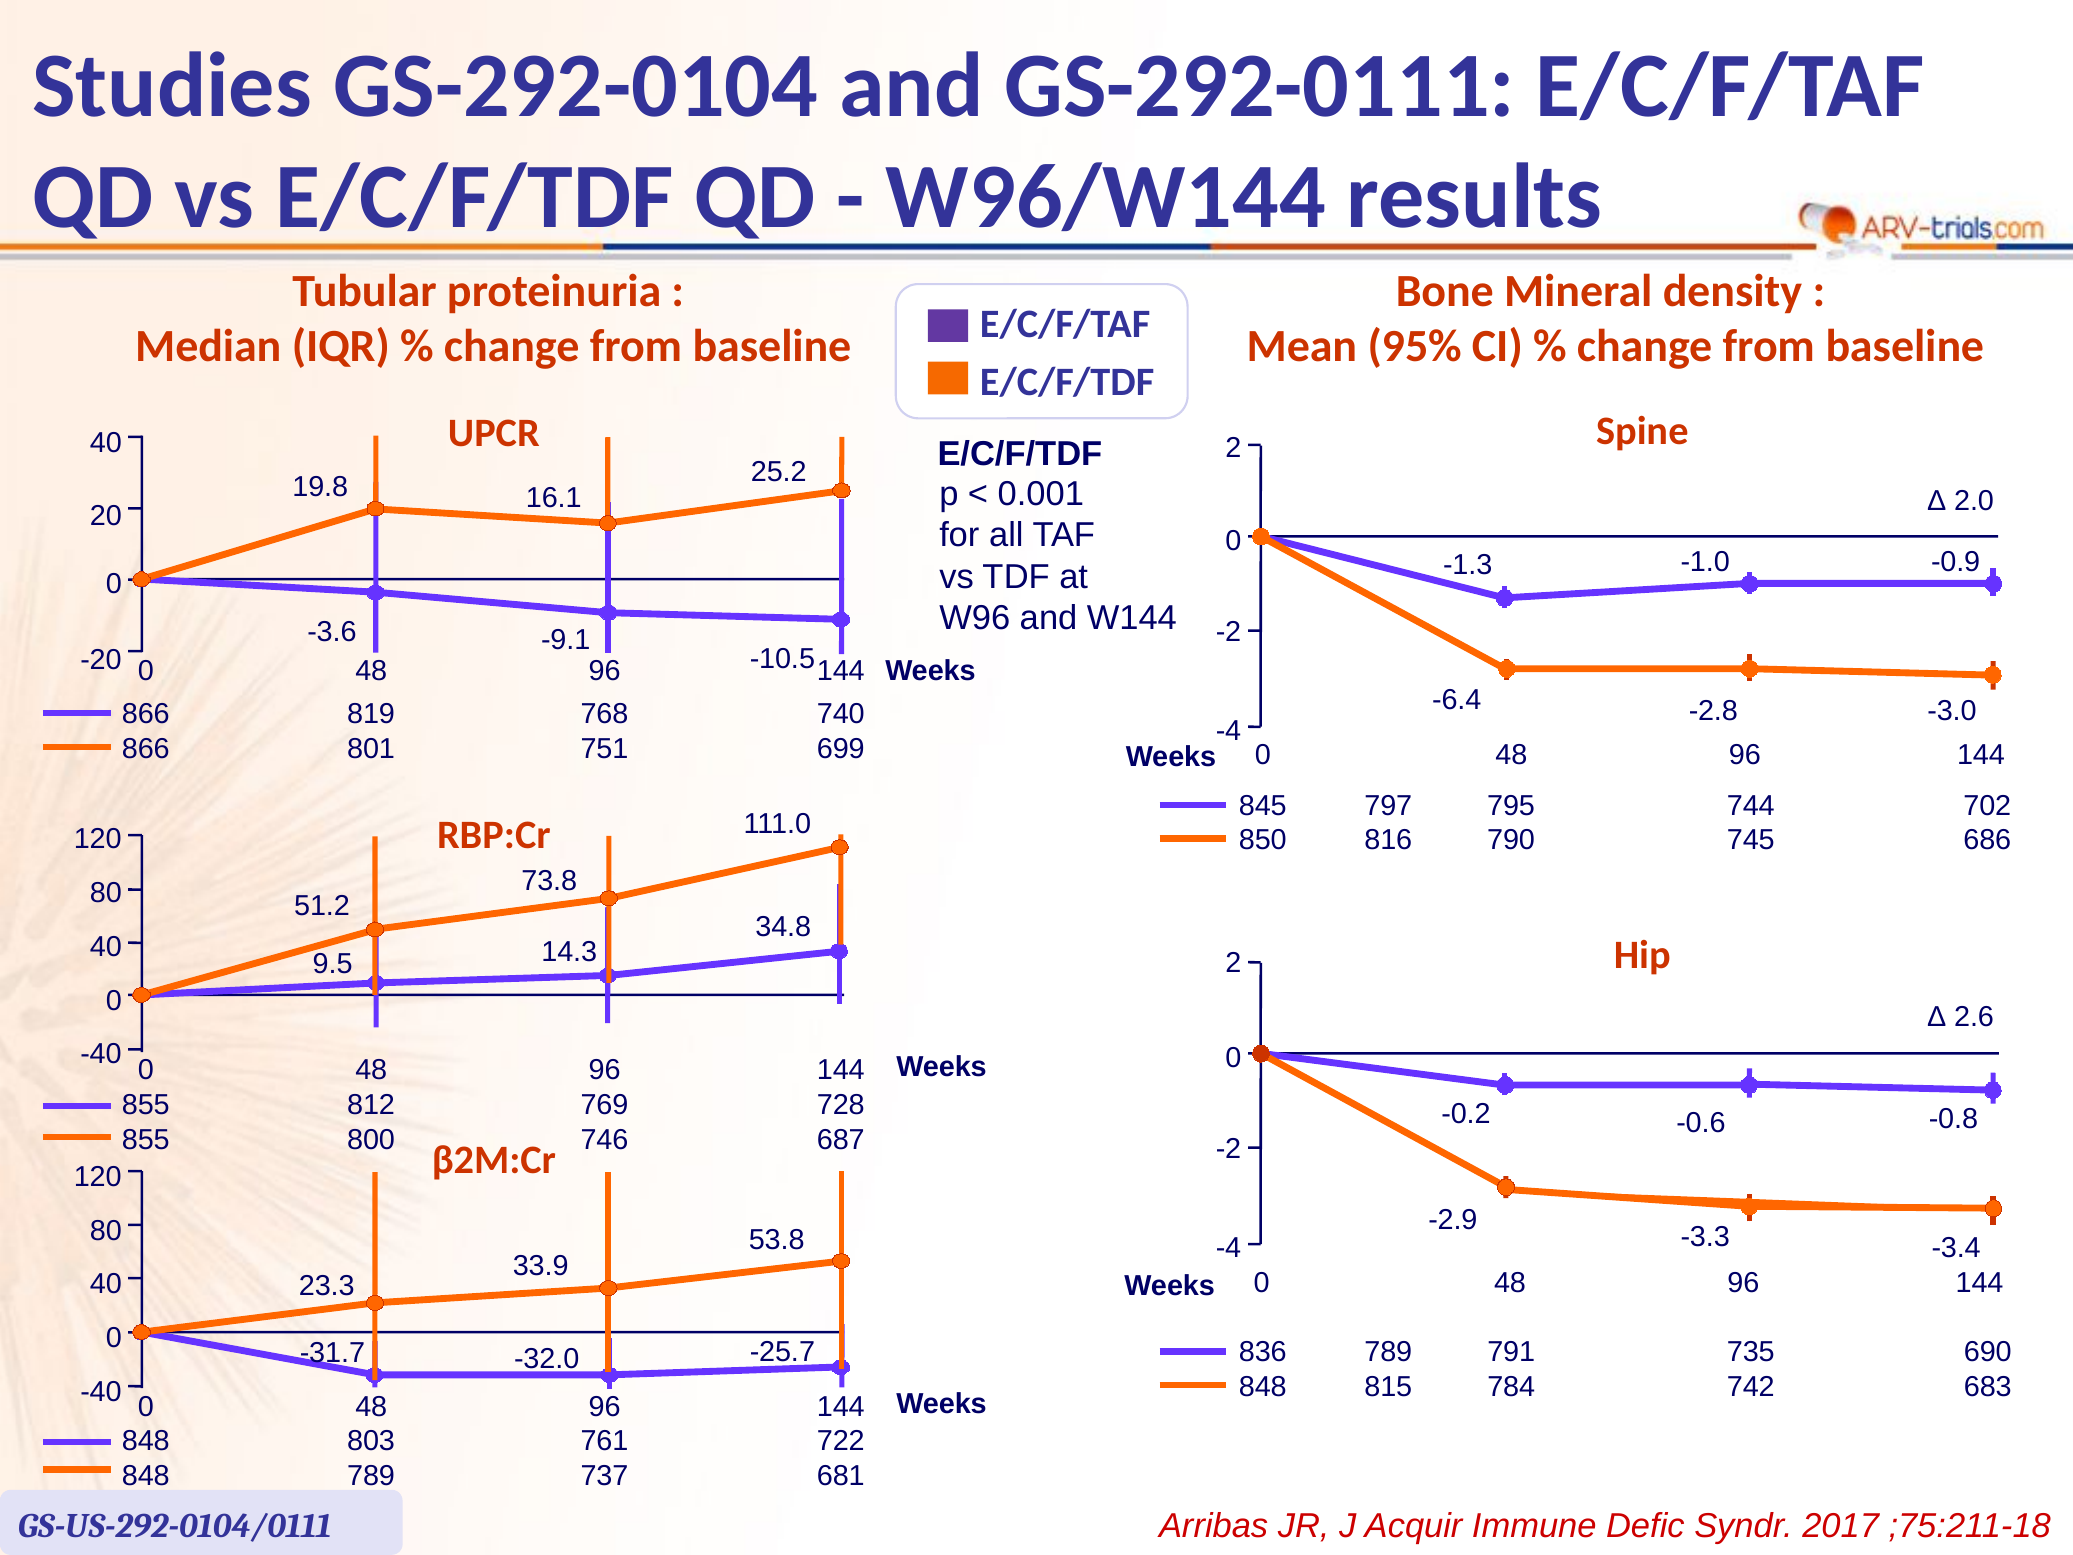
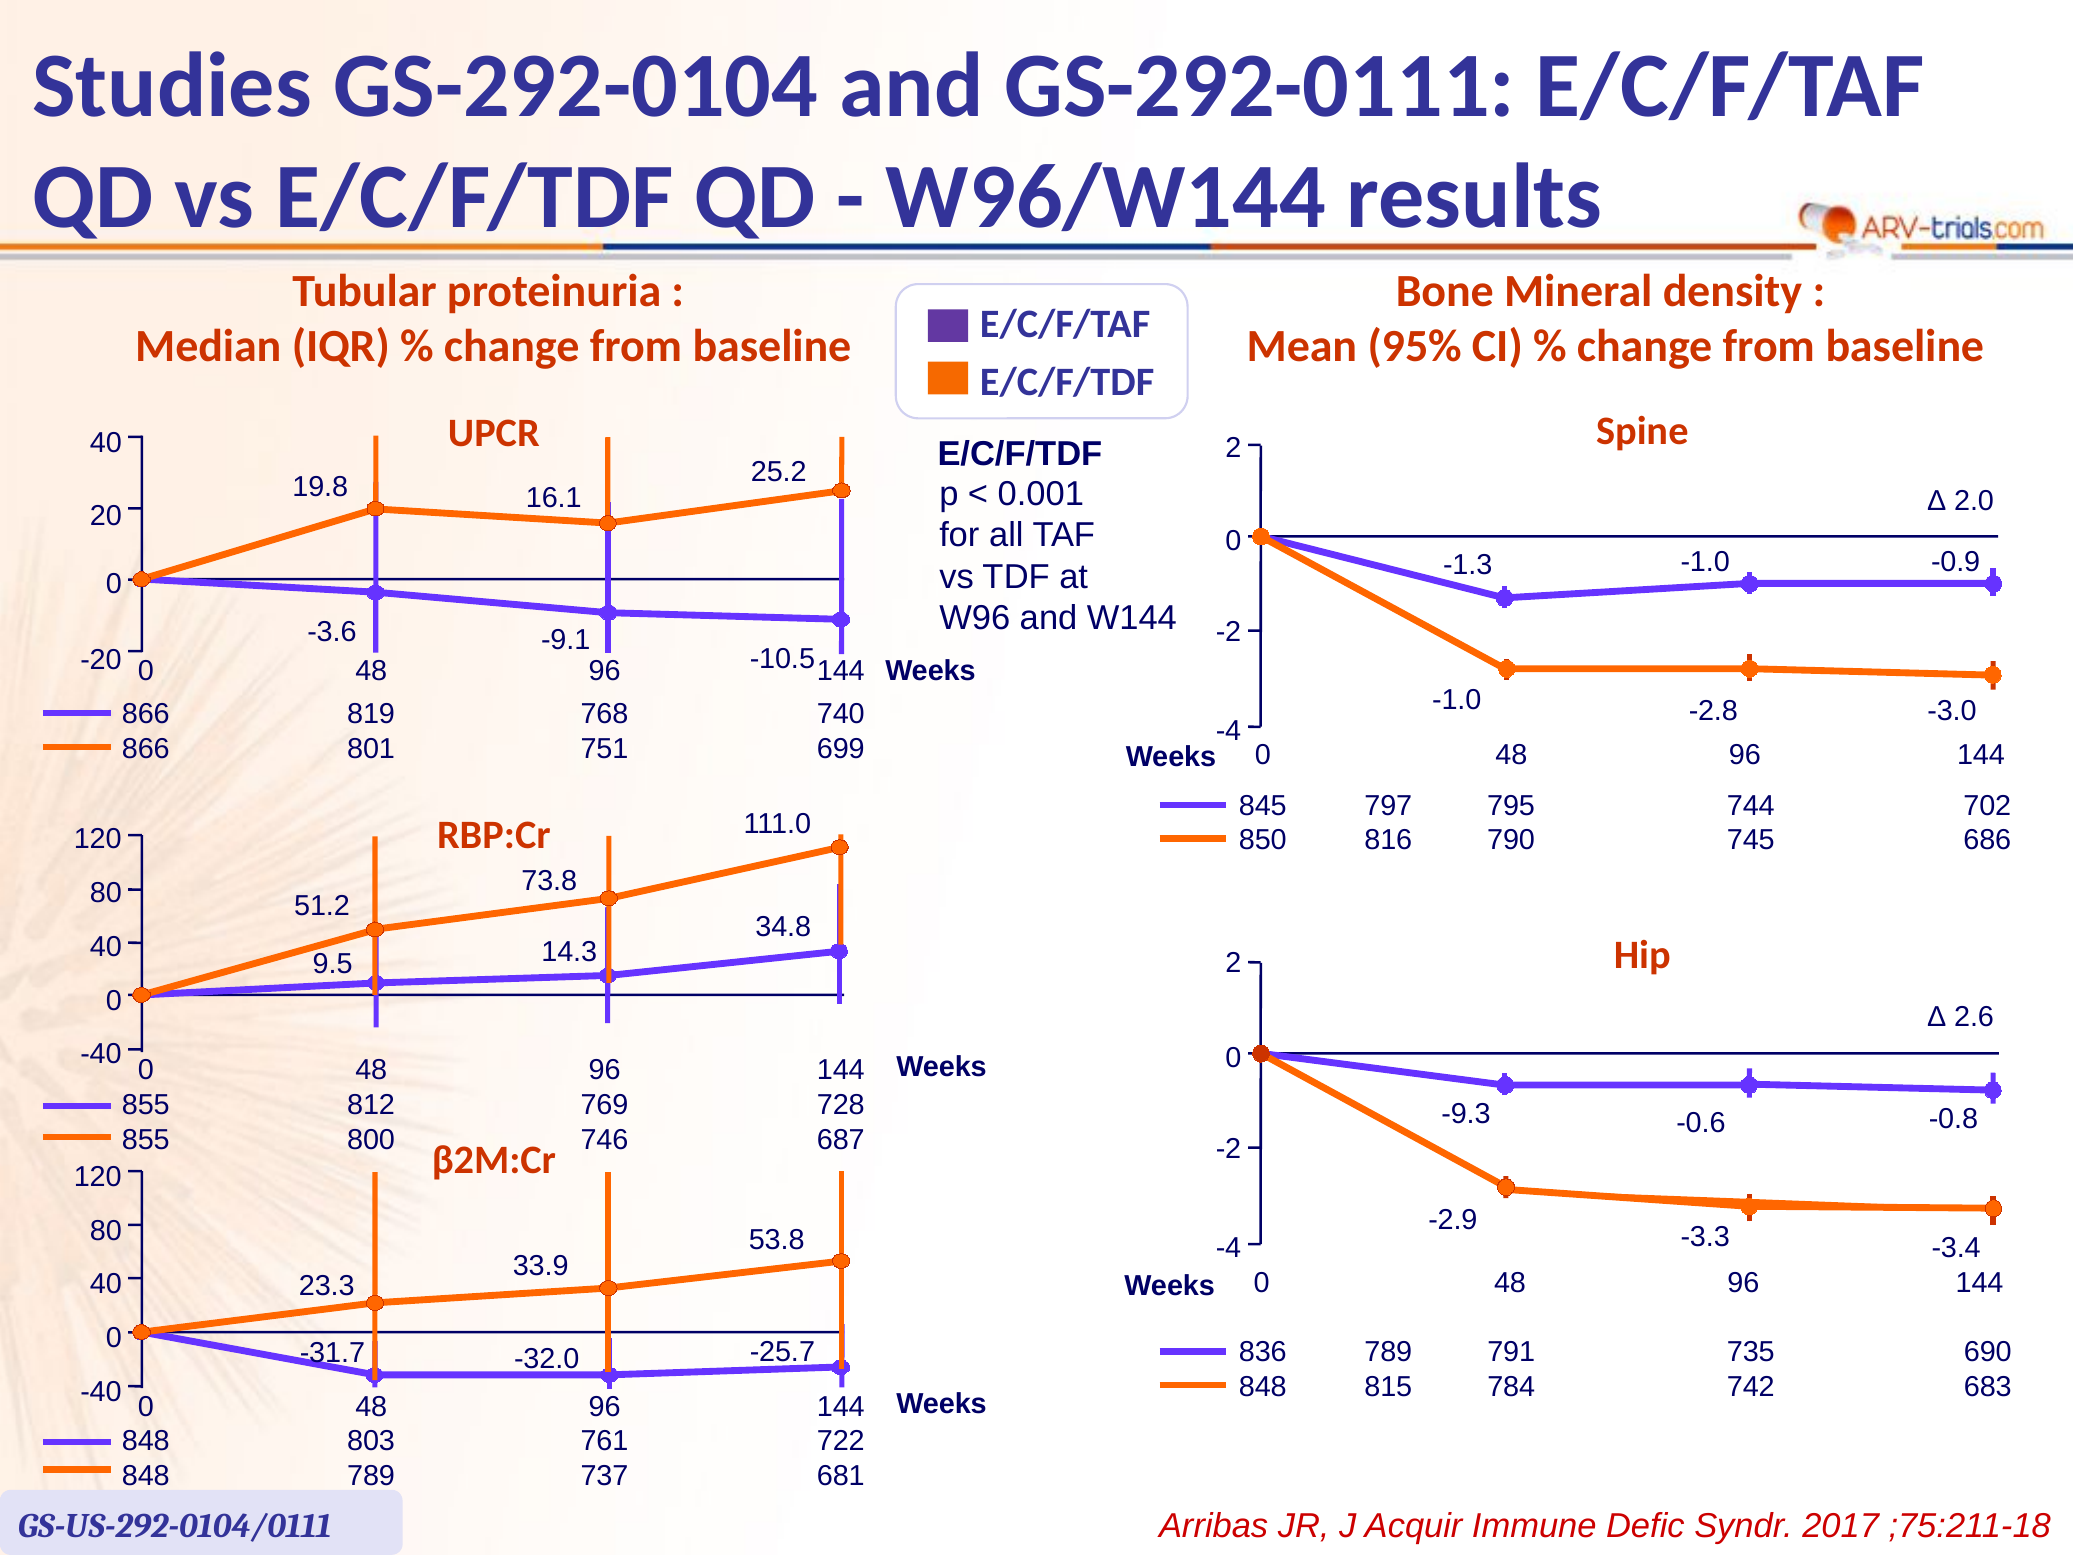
-6.4 at (1457, 700): -6.4 -> -1.0
-0.2: -0.2 -> -9.3
